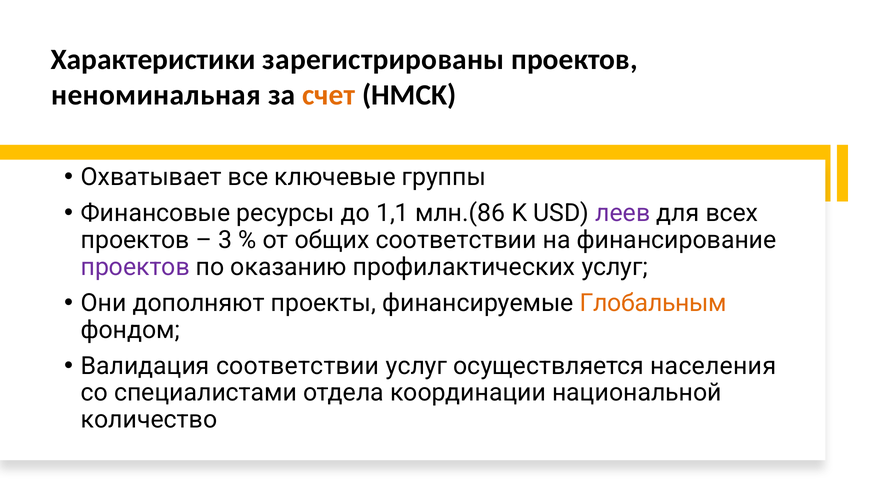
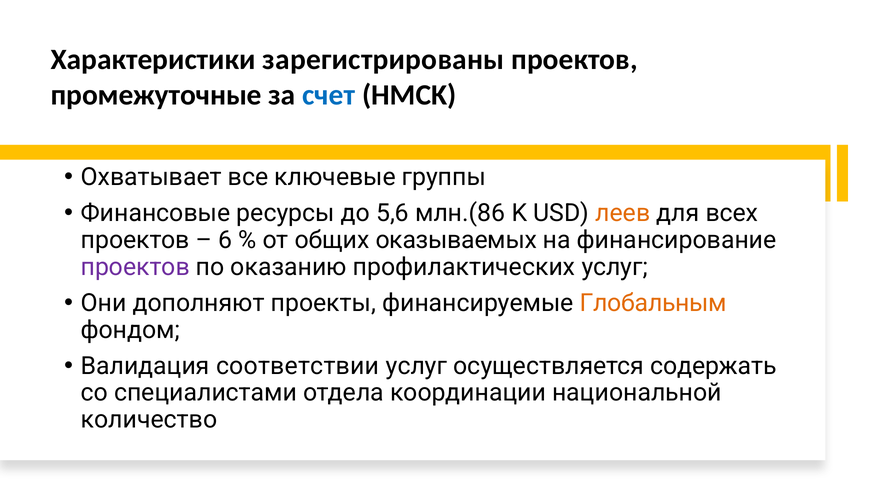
неноминальная: неноминальная -> промежуточные
счет colour: orange -> blue
1,1: 1,1 -> 5,6
леев colour: purple -> orange
3: 3 -> 6
общих соответствии: соответствии -> оказываемых
населения: населения -> содержать
